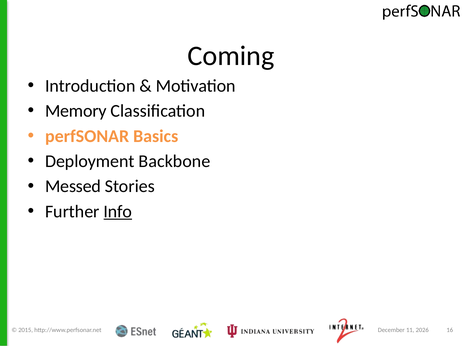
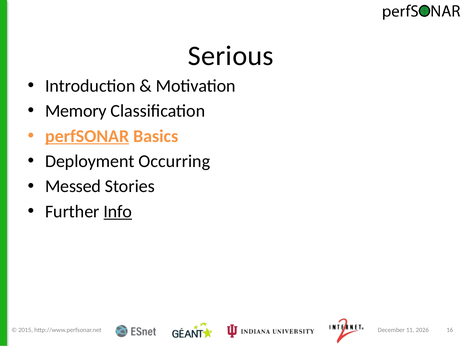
Coming: Coming -> Serious
perfSONAR underline: none -> present
Backbone: Backbone -> Occurring
